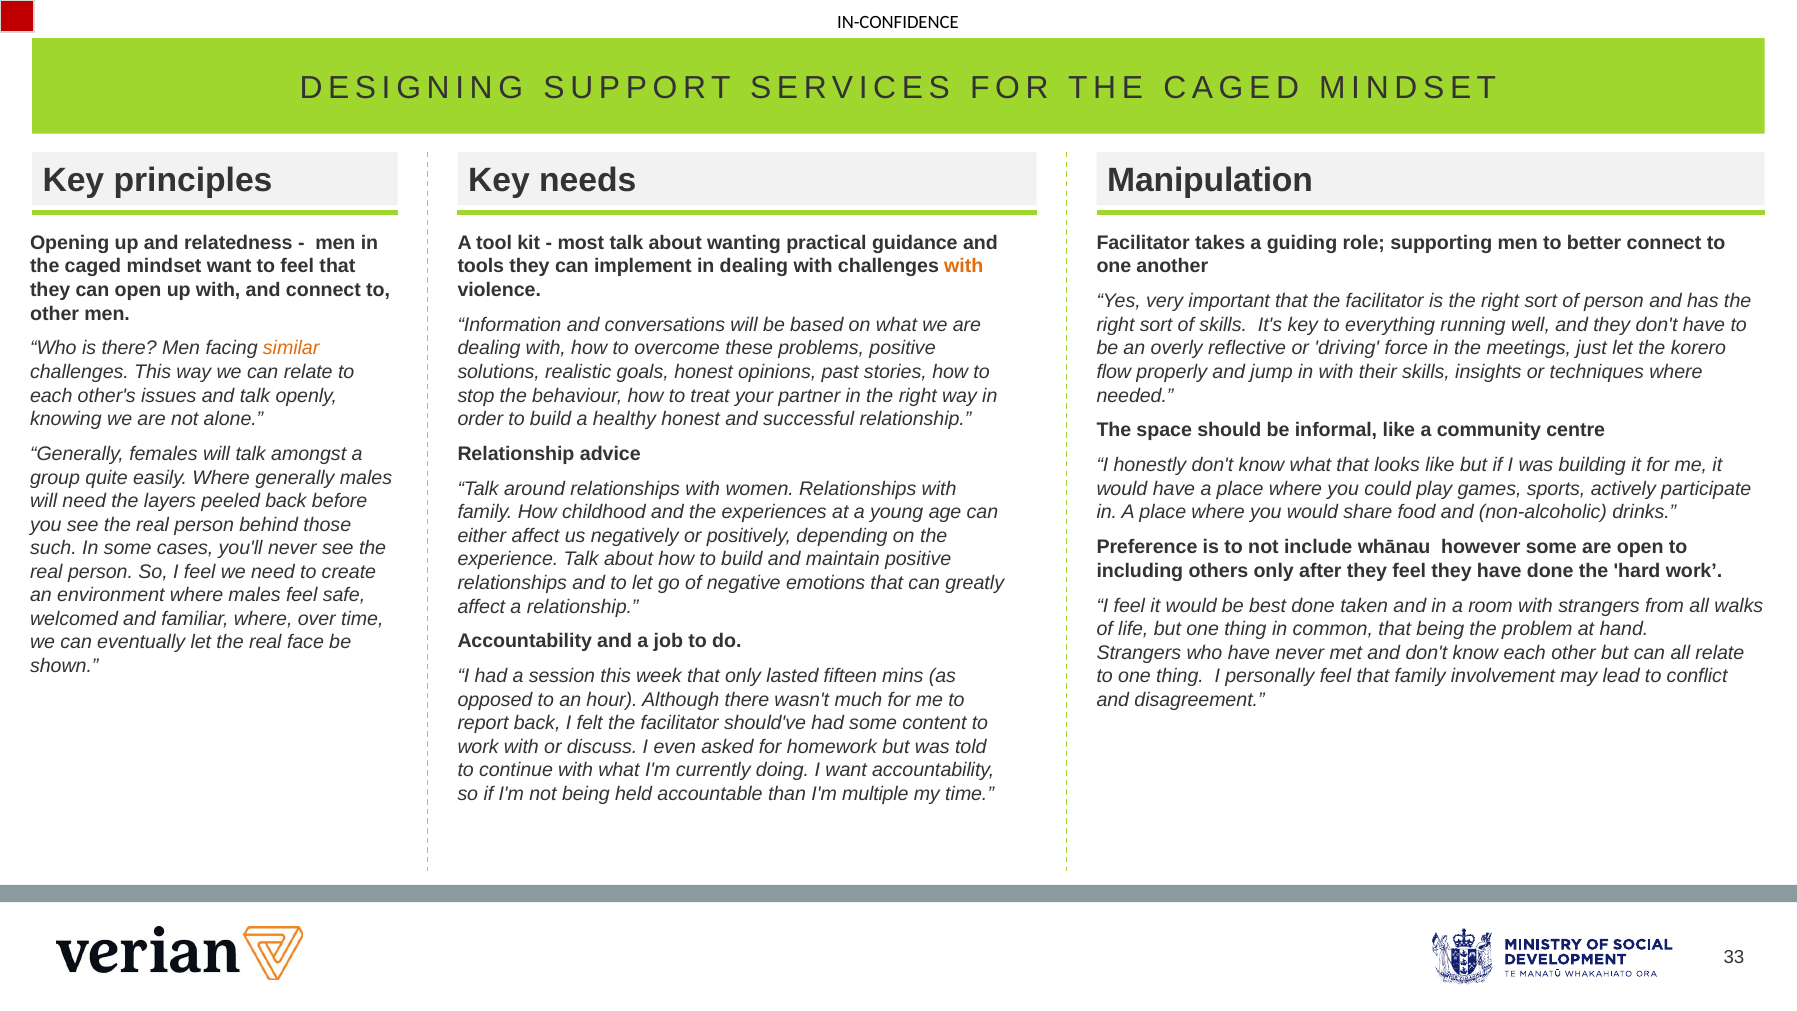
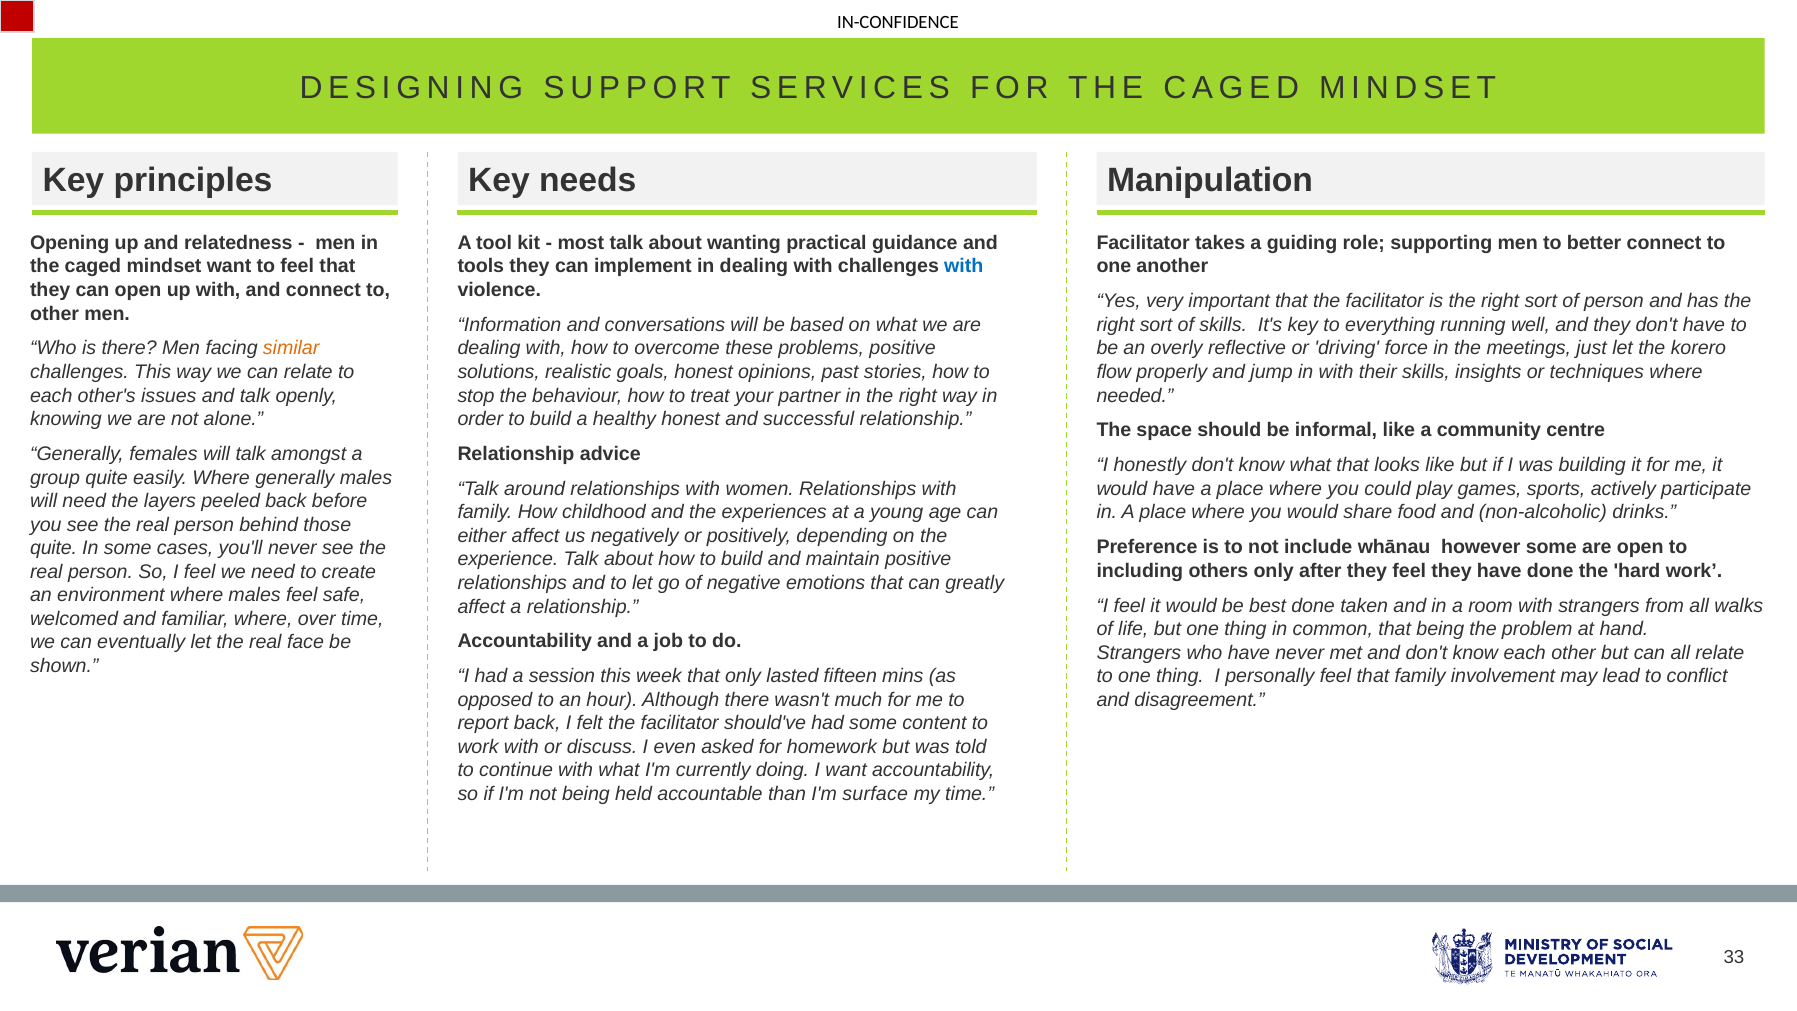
with at (964, 266) colour: orange -> blue
such at (53, 548): such -> quite
multiple: multiple -> surface
